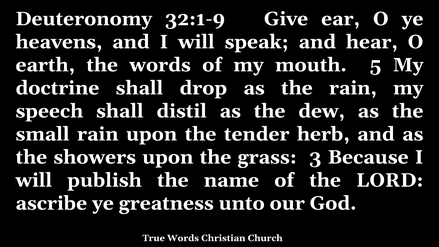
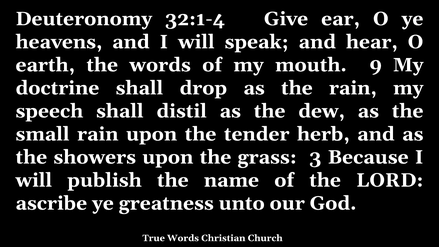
32:1-9: 32:1-9 -> 32:1-4
5: 5 -> 9
